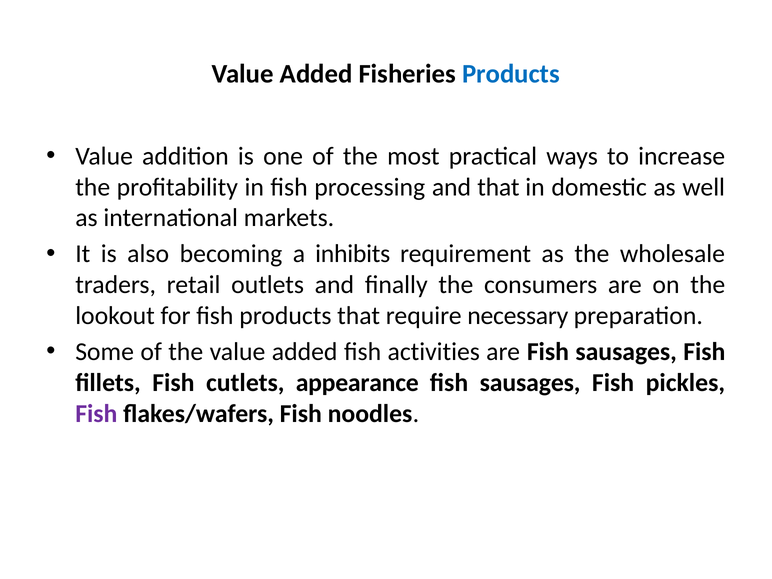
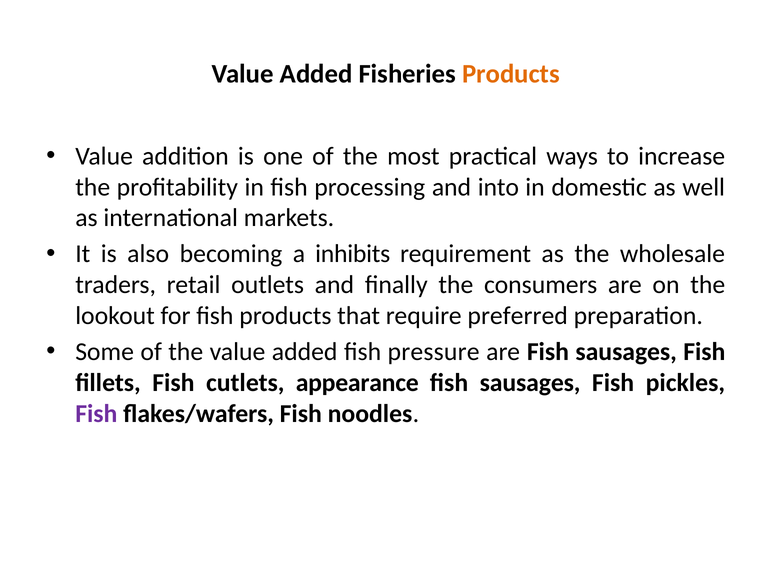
Products at (511, 74) colour: blue -> orange
and that: that -> into
necessary: necessary -> preferred
activities: activities -> pressure
